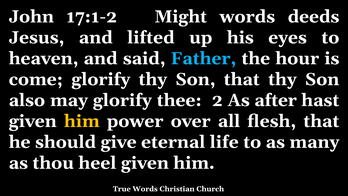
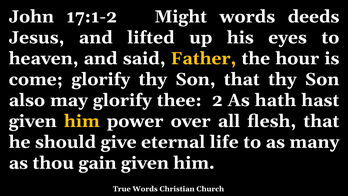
Father colour: light blue -> yellow
after: after -> hath
heel: heel -> gain
